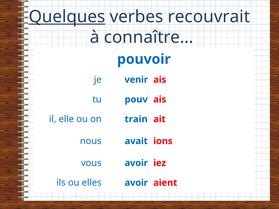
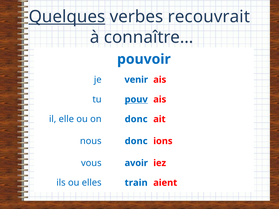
pouv underline: none -> present
on train: train -> donc
nous avait: avait -> donc
elles avoir: avoir -> train
